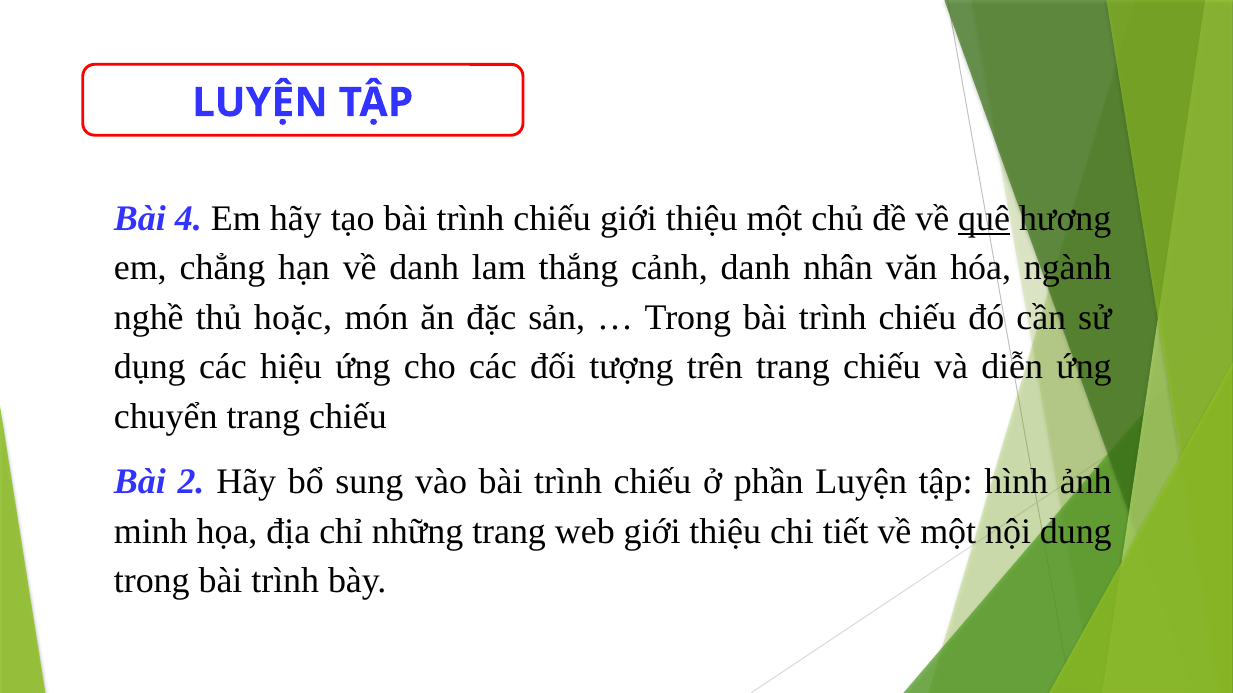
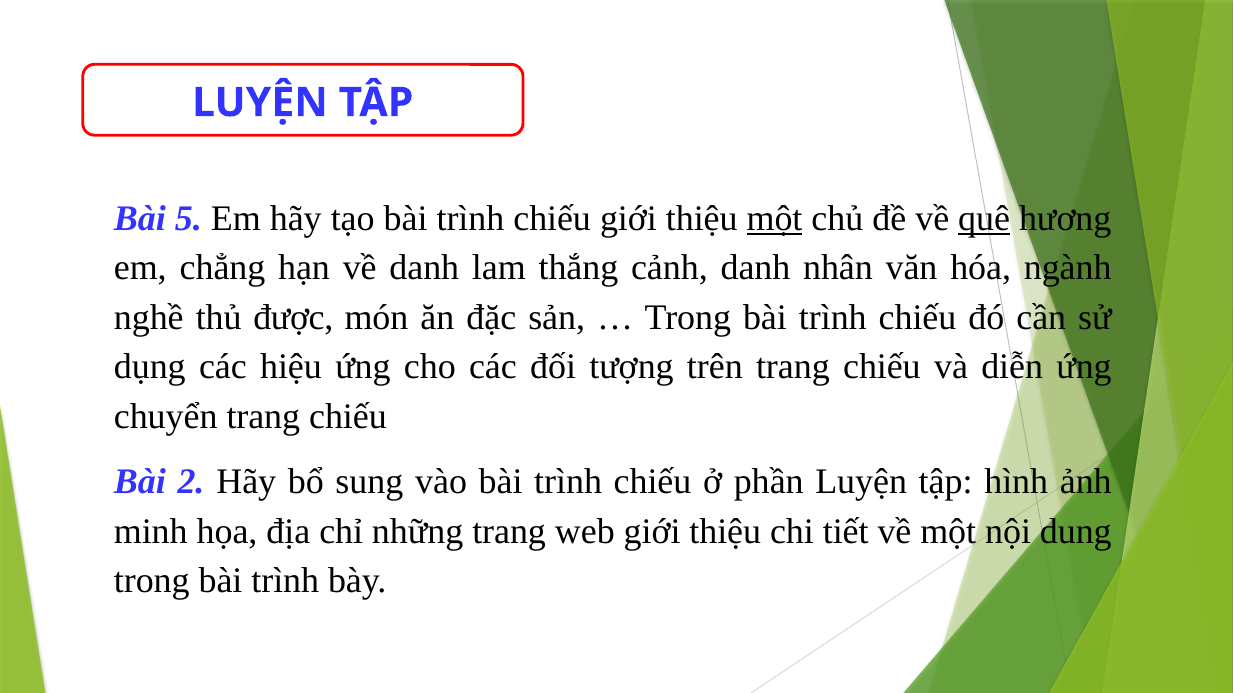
4: 4 -> 5
một at (775, 218) underline: none -> present
hoặc: hoặc -> được
